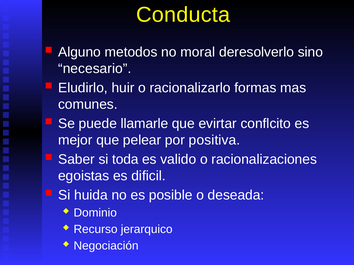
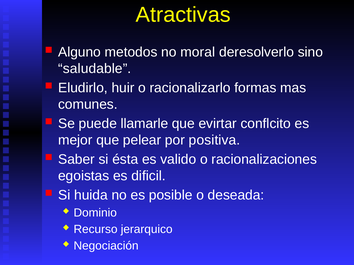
Conducta: Conducta -> Atractivas
necesario: necesario -> saludable
toda: toda -> ésta
